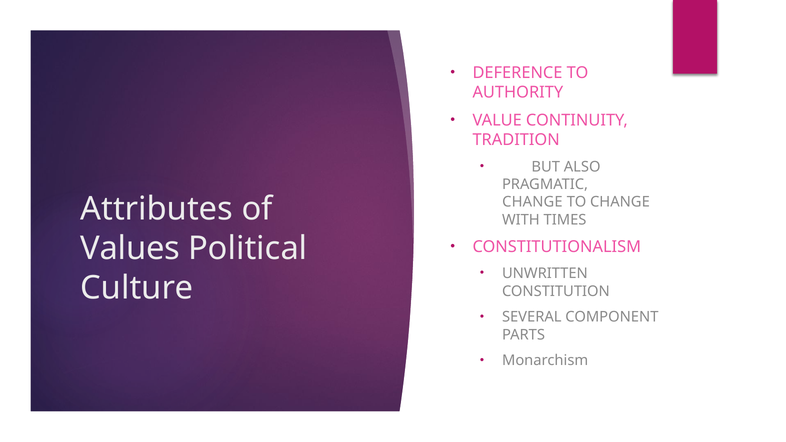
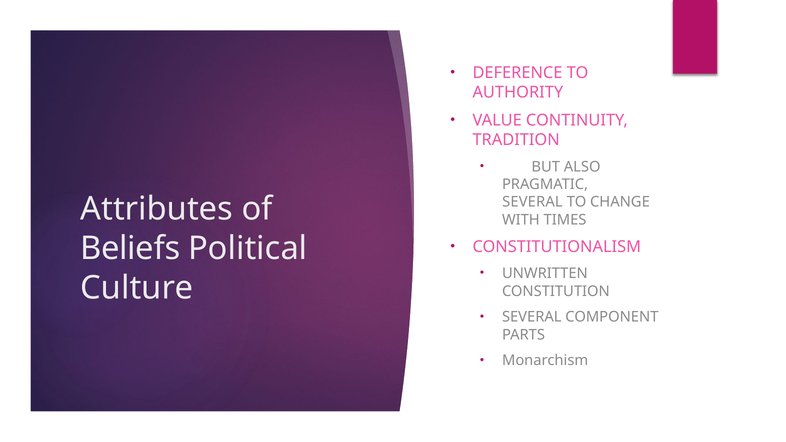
CHANGE at (532, 202): CHANGE -> SEVERAL
Values: Values -> Beliefs
